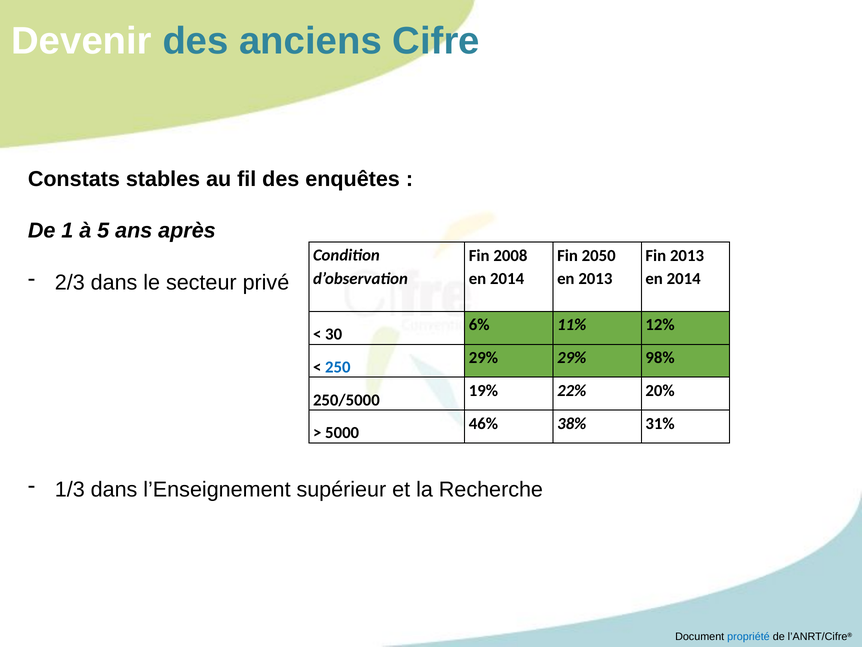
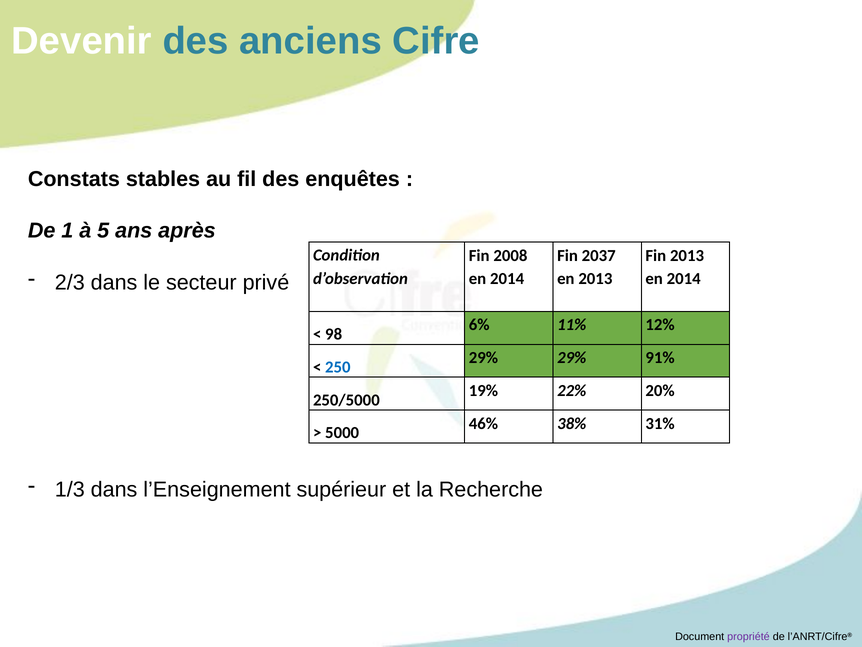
2050: 2050 -> 2037
30: 30 -> 98
98%: 98% -> 91%
propriété colour: blue -> purple
